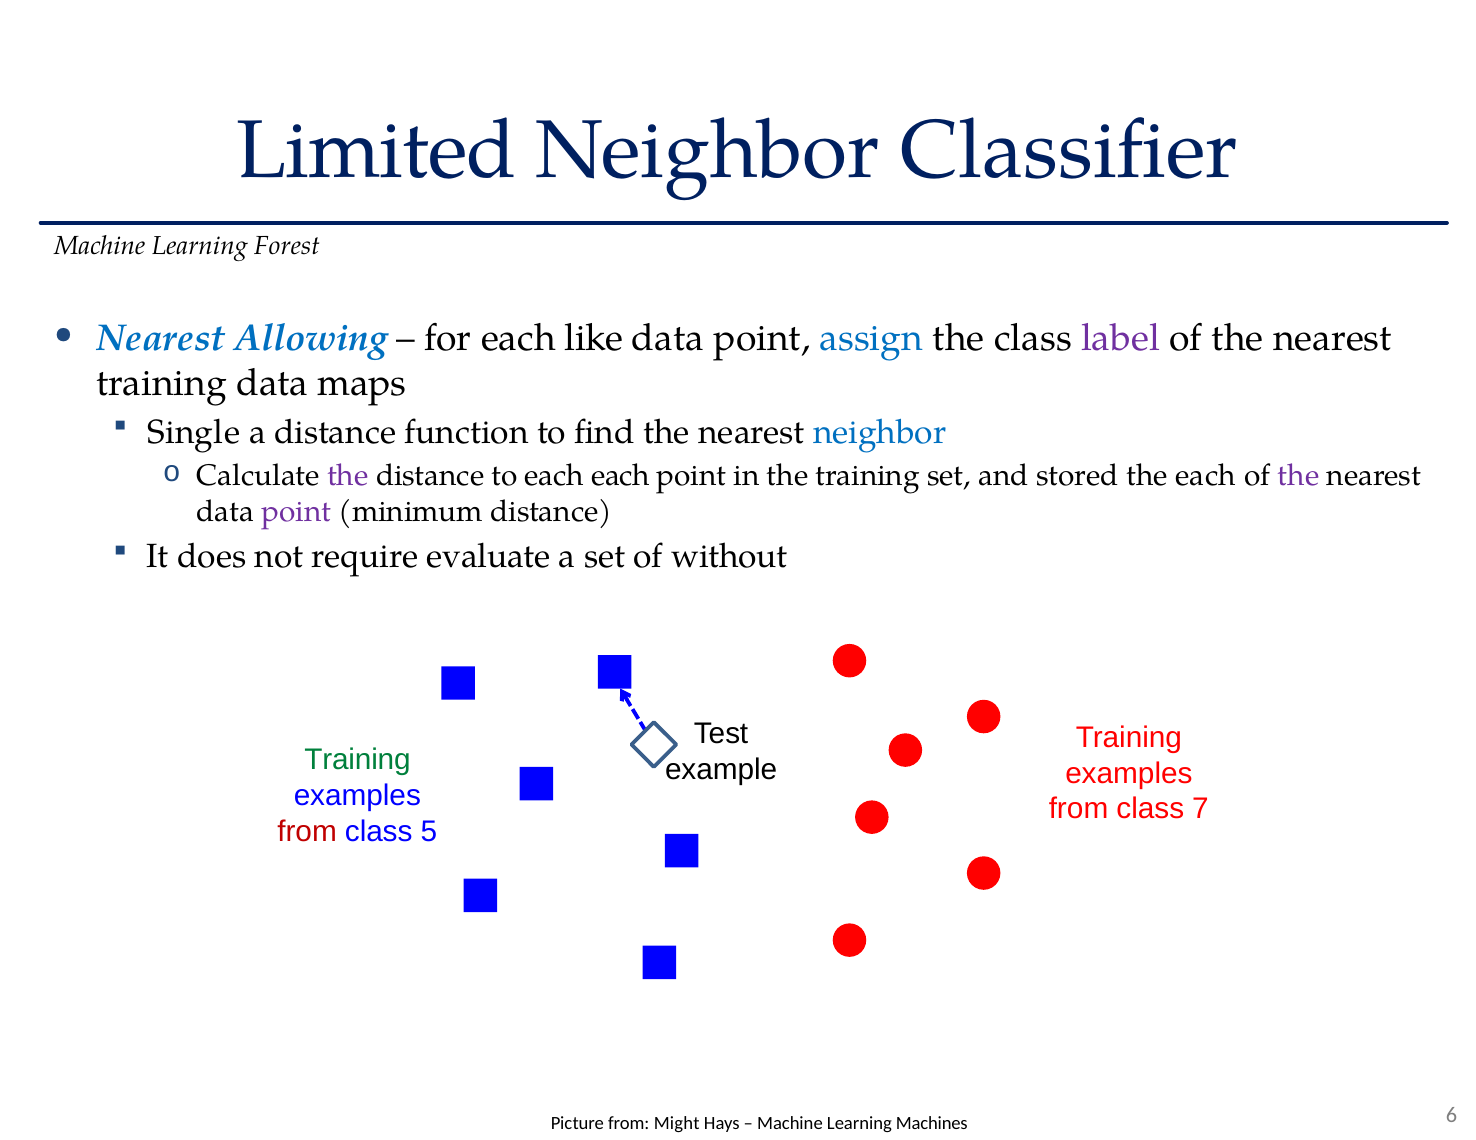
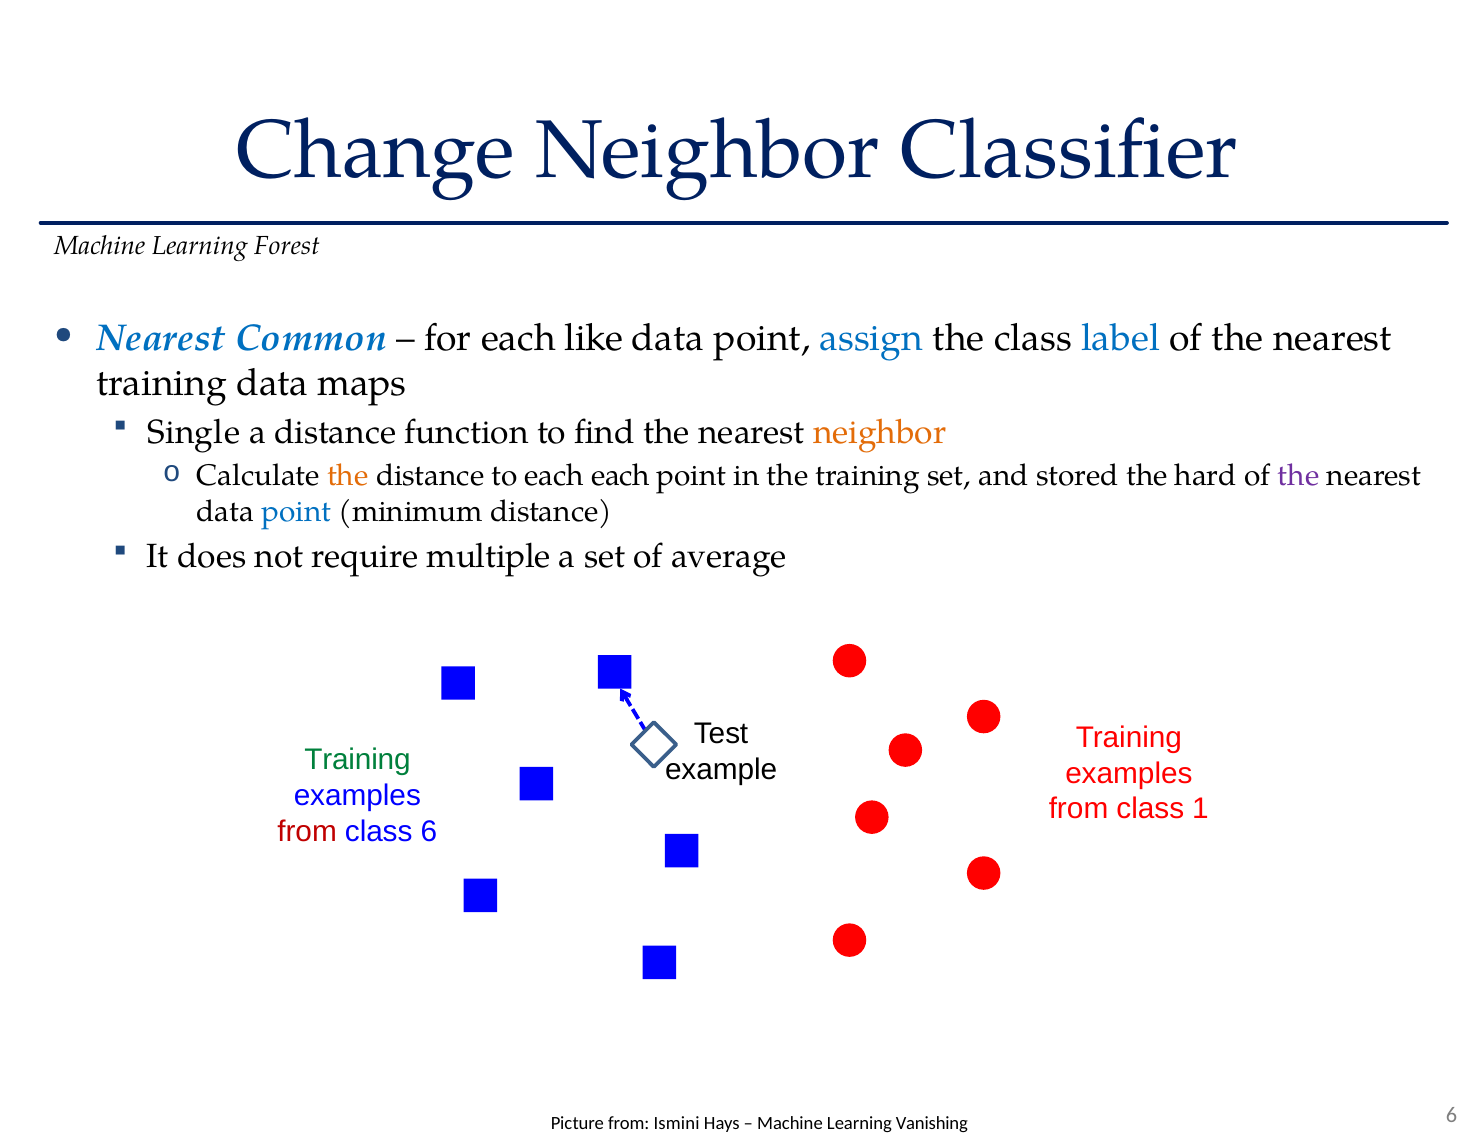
Limited: Limited -> Change
Allowing: Allowing -> Common
label colour: purple -> blue
neighbor at (880, 432) colour: blue -> orange
the at (348, 476) colour: purple -> orange
the each: each -> hard
point at (296, 512) colour: purple -> blue
evaluate: evaluate -> multiple
without: without -> average
7: 7 -> 1
class 5: 5 -> 6
Might: Might -> Ismini
Machines: Machines -> Vanishing
